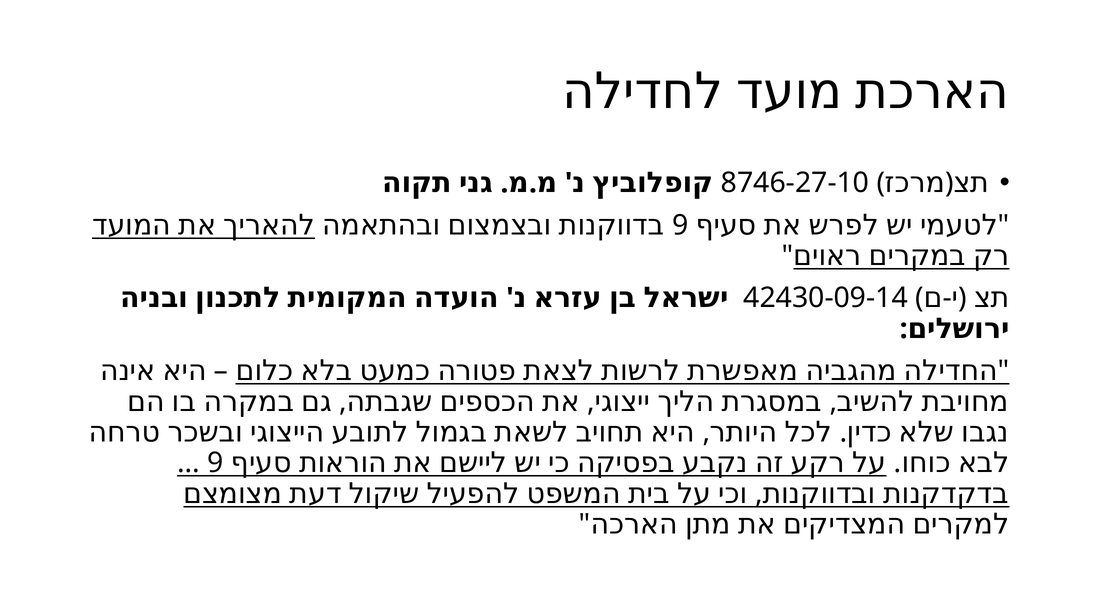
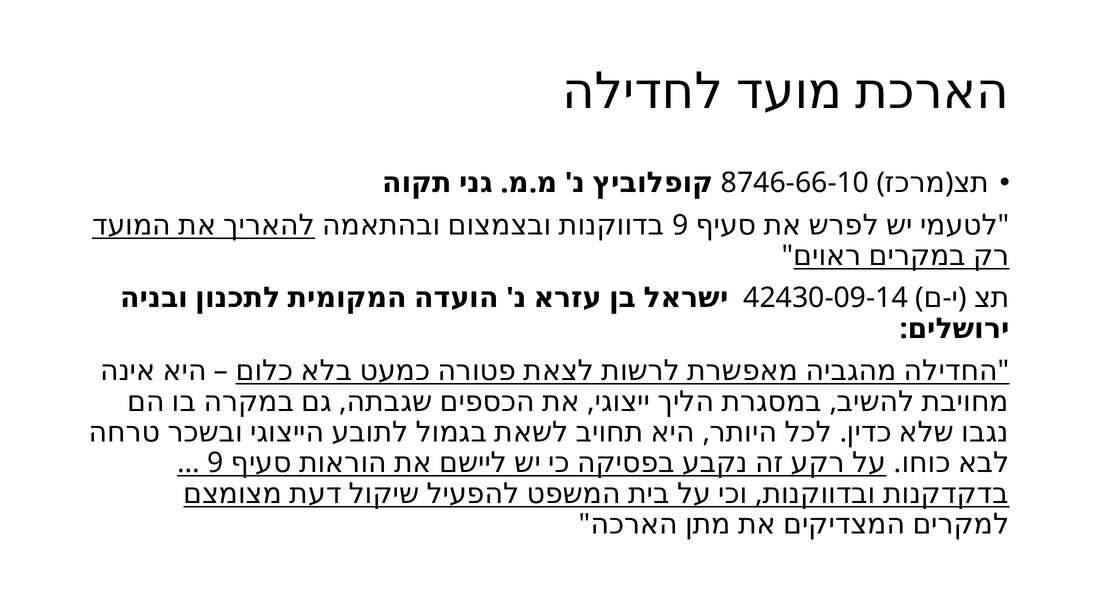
8746-27-10: 8746-27-10 -> 8746-66-10
